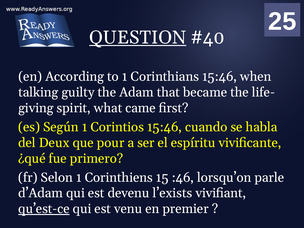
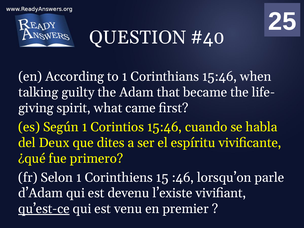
QUESTION underline: present -> none
pour: pour -> dites
l’exists: l’exists -> l’existe
